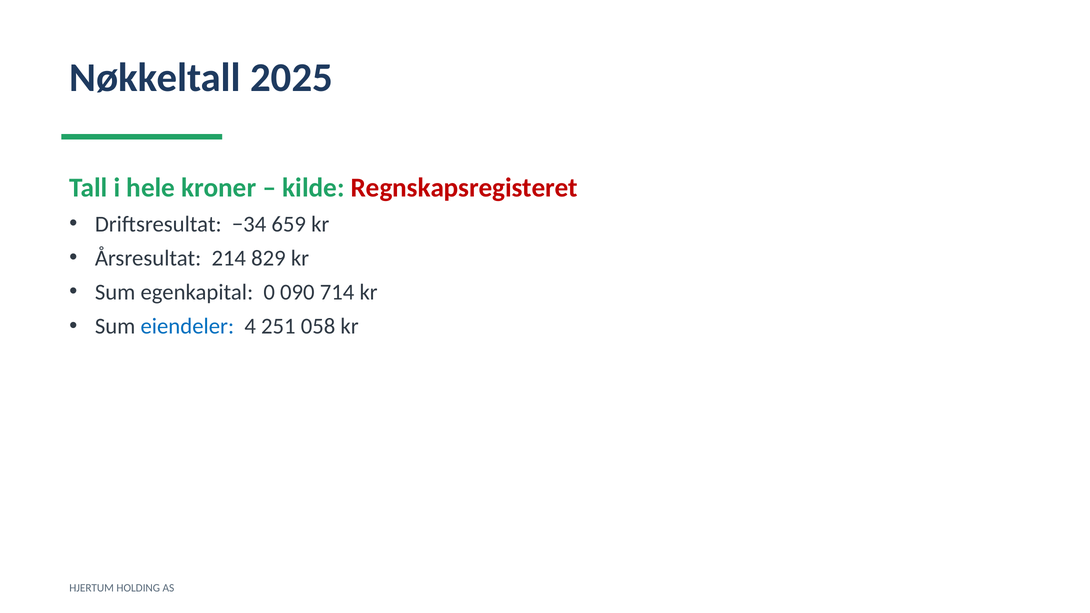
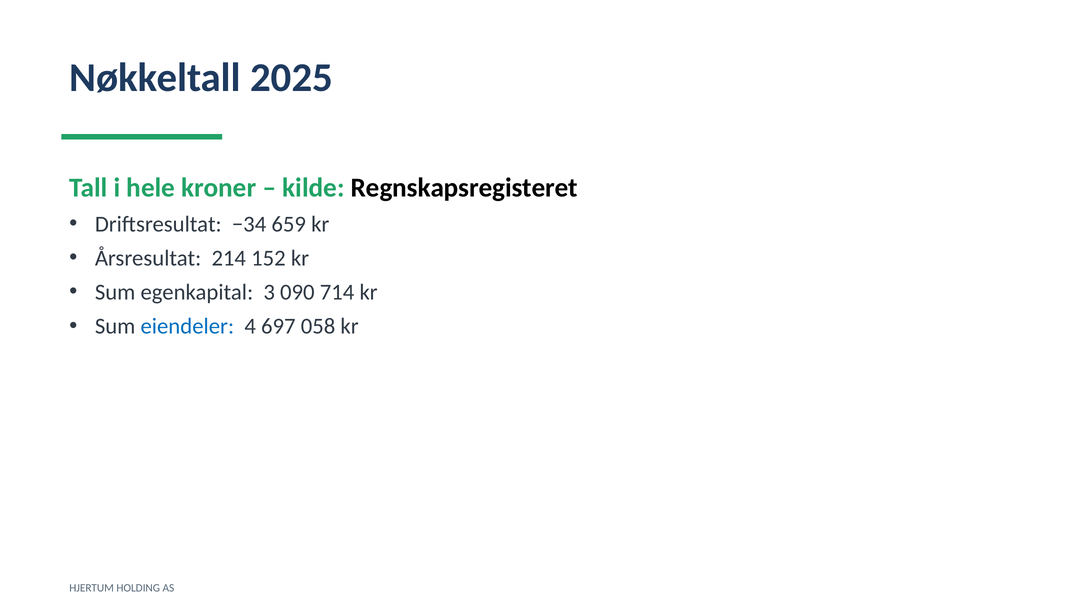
Regnskapsregisteret colour: red -> black
829: 829 -> 152
0: 0 -> 3
251: 251 -> 697
